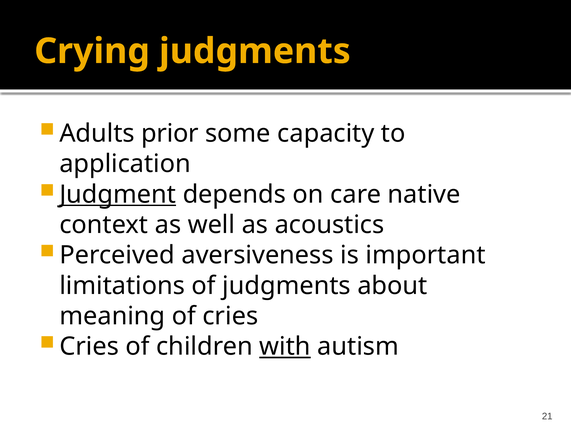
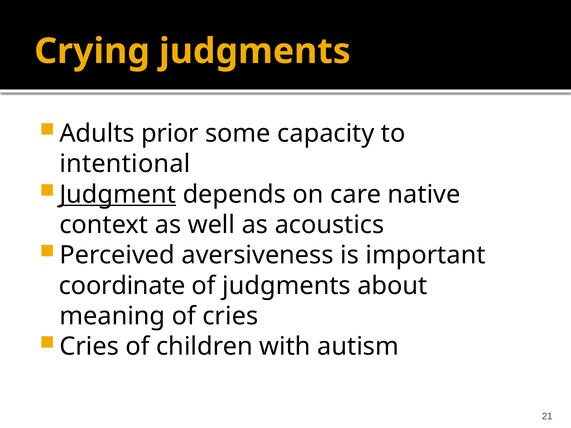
application: application -> intentional
limitations: limitations -> coordinate
with underline: present -> none
